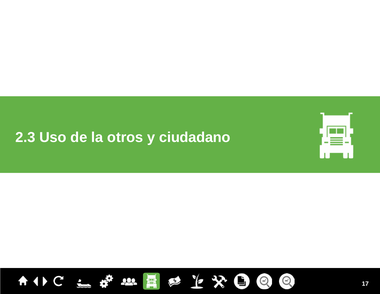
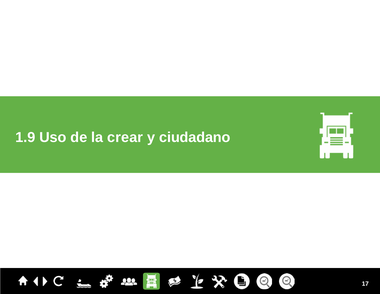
2.3: 2.3 -> 1.9
otros: otros -> crear
